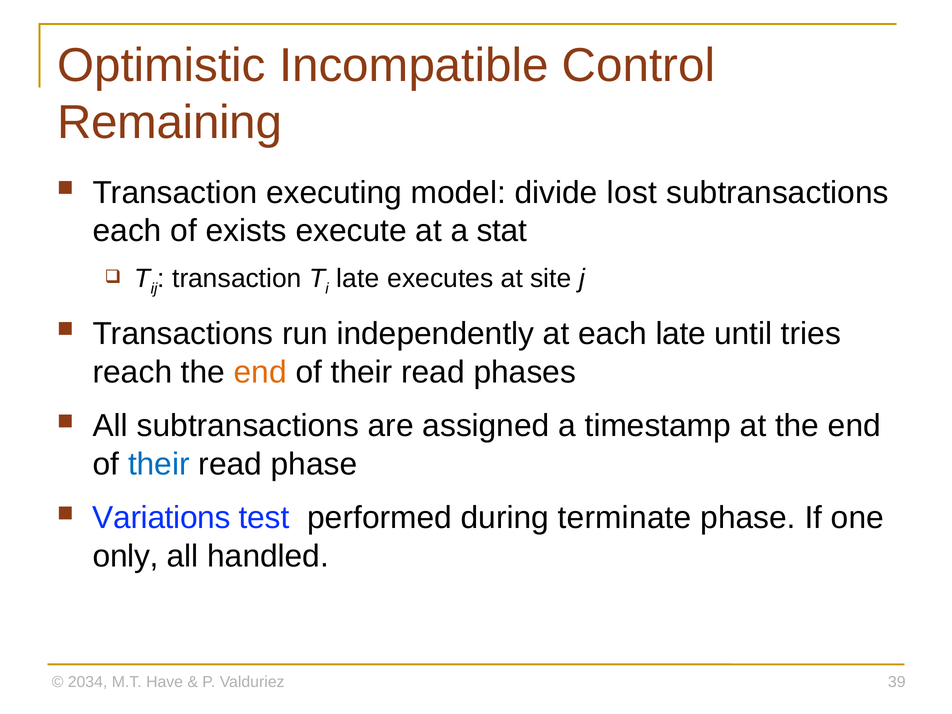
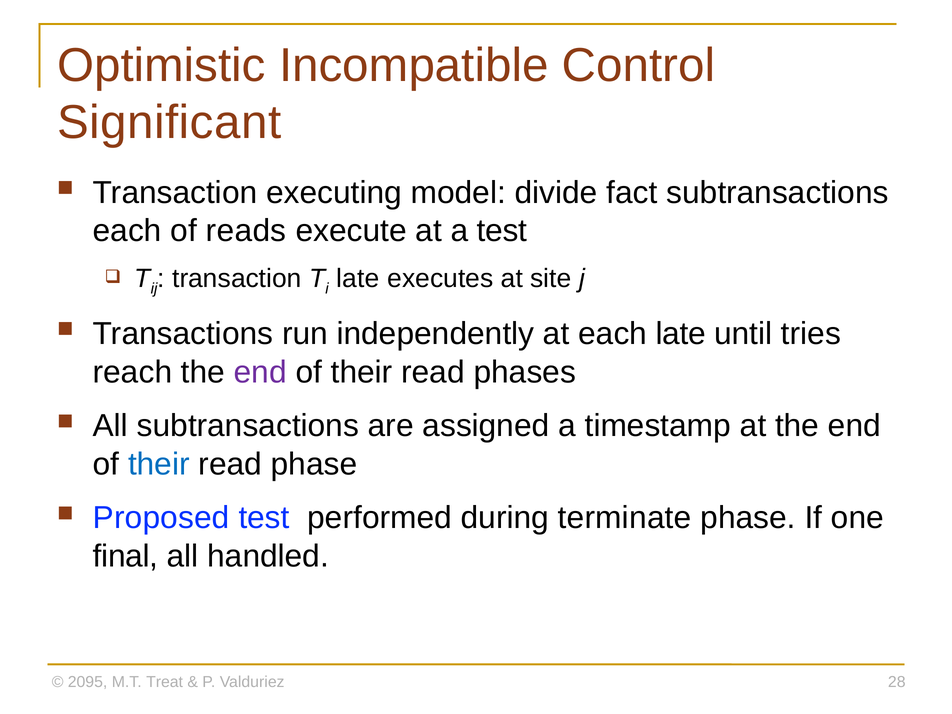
Remaining: Remaining -> Significant
lost: lost -> fact
exists: exists -> reads
a stat: stat -> test
end at (260, 372) colour: orange -> purple
Variations: Variations -> Proposed
only: only -> final
2034: 2034 -> 2095
Have: Have -> Treat
39: 39 -> 28
